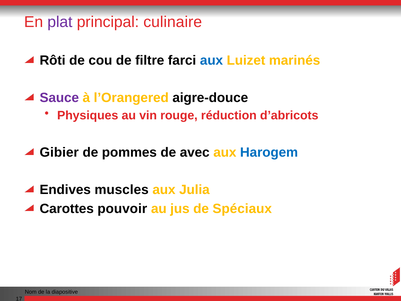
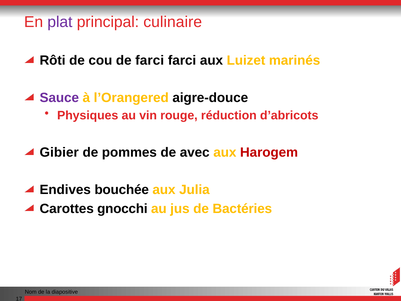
de filtre: filtre -> farci
aux at (211, 60) colour: blue -> black
Harogem colour: blue -> red
muscles: muscles -> bouchée
pouvoir: pouvoir -> gnocchi
Spéciaux: Spéciaux -> Bactéries
